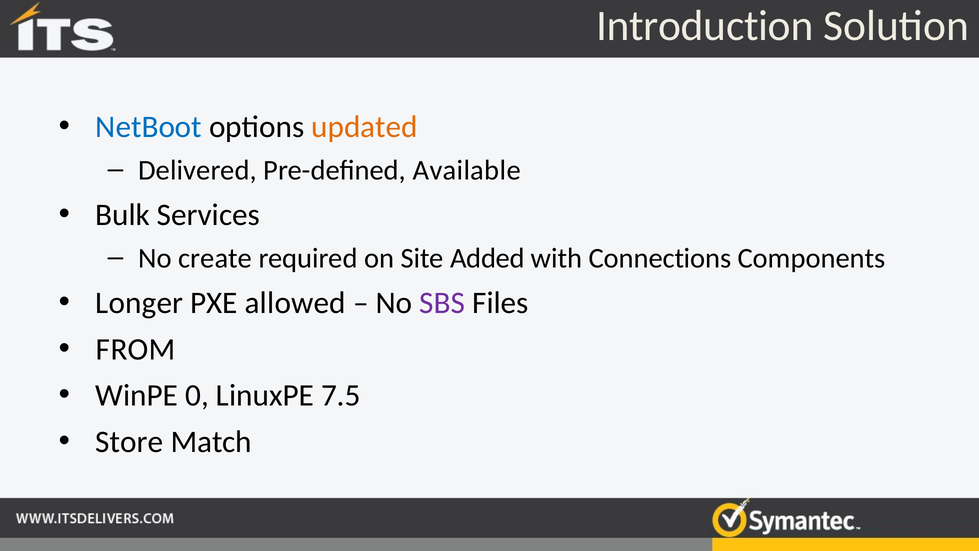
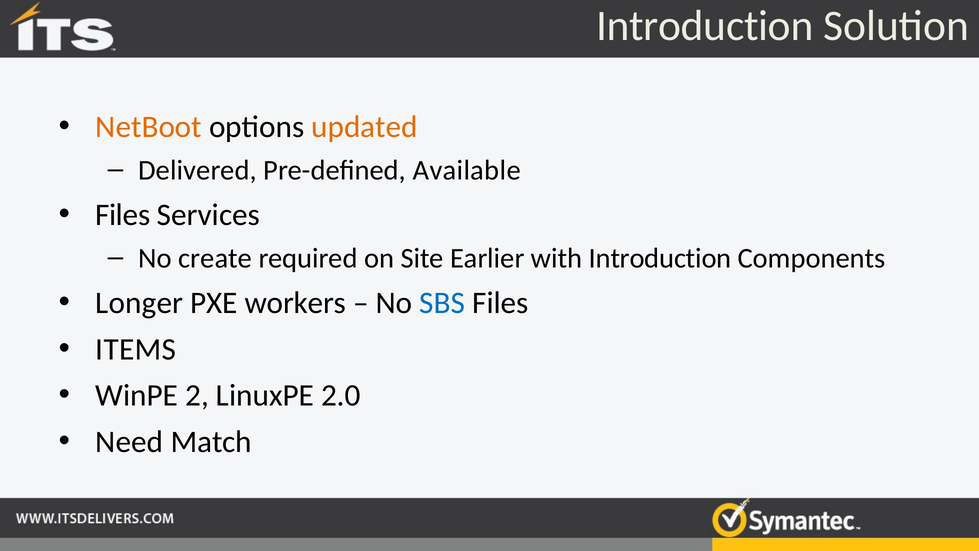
NetBoot colour: blue -> orange
Bulk at (123, 215): Bulk -> Files
Added: Added -> Earlier
with Connections: Connections -> Introduction
allowed: allowed -> workers
SBS colour: purple -> blue
FROM: FROM -> ITEMS
0: 0 -> 2
7.5: 7.5 -> 2.0
Store: Store -> Need
